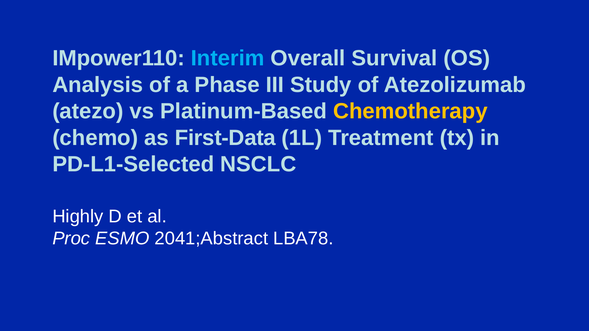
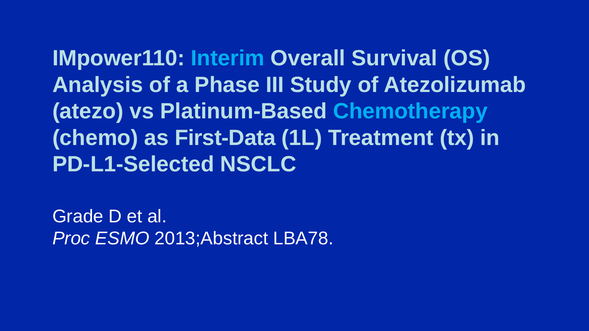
Chemotherapy colour: yellow -> light blue
Highly: Highly -> Grade
2041;Abstract: 2041;Abstract -> 2013;Abstract
